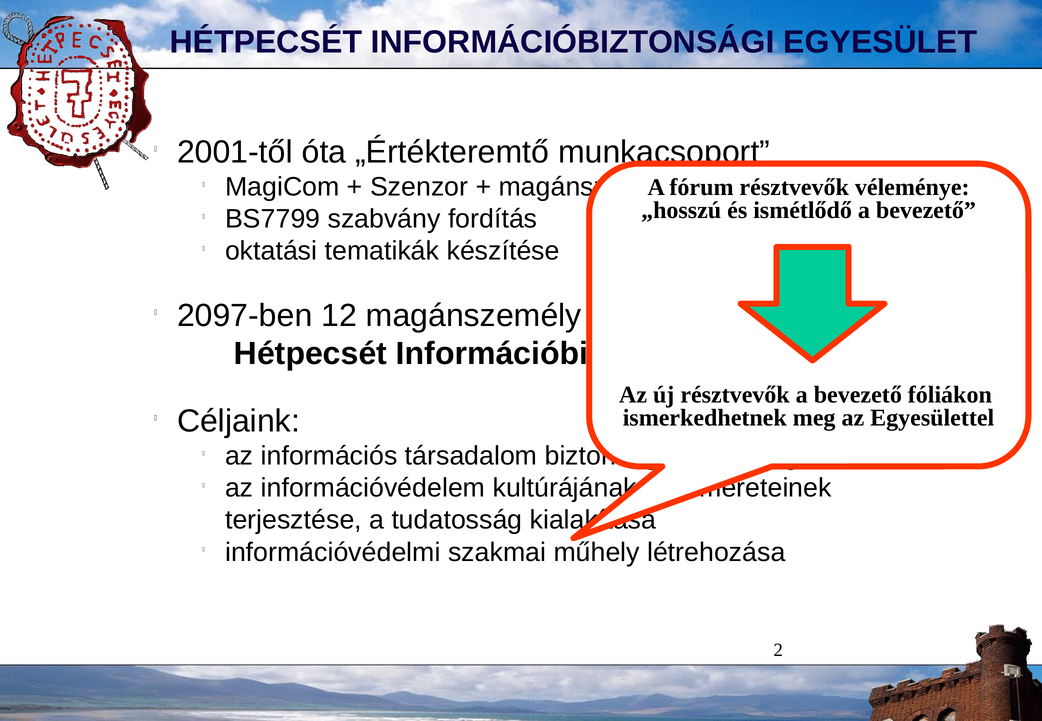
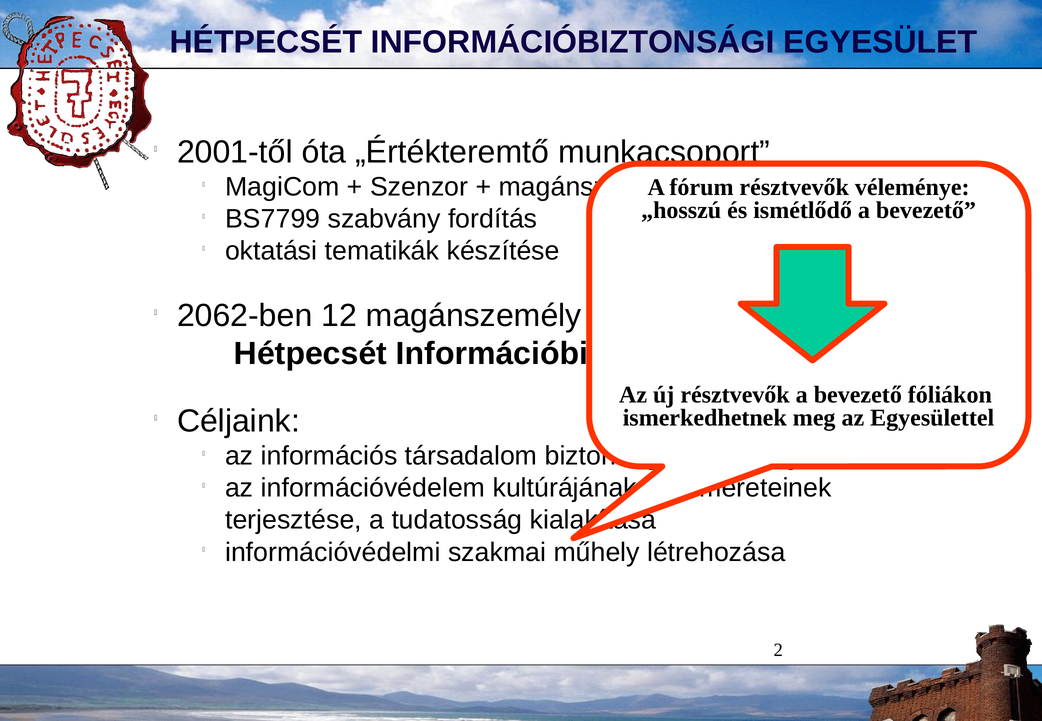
2097-ben: 2097-ben -> 2062-ben
